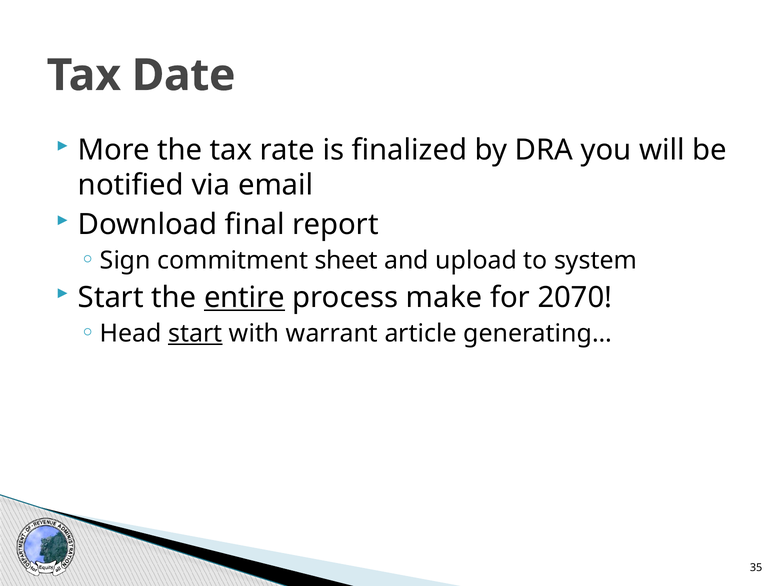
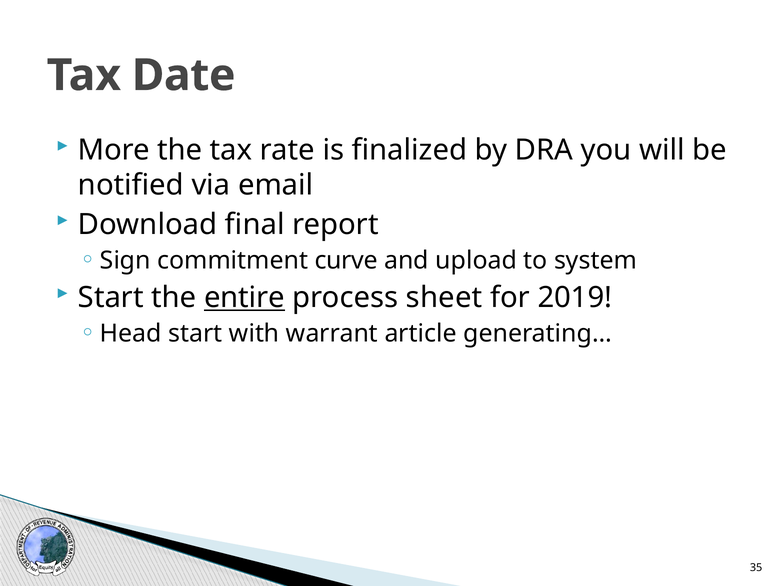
sheet: sheet -> curve
make: make -> sheet
2070: 2070 -> 2019
start at (195, 333) underline: present -> none
